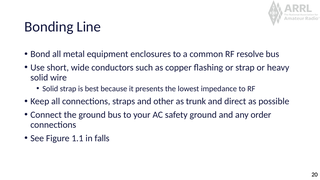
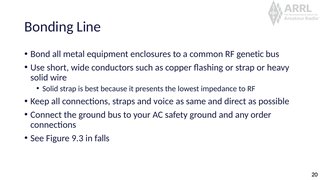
resolve: resolve -> genetic
other: other -> voice
trunk: trunk -> same
1.1: 1.1 -> 9.3
